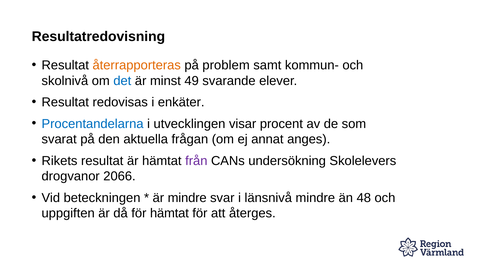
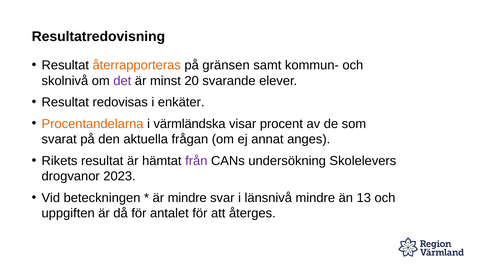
problem: problem -> gränsen
det colour: blue -> purple
49: 49 -> 20
Procentandelarna colour: blue -> orange
utvecklingen: utvecklingen -> värmländska
2066: 2066 -> 2023
48: 48 -> 13
för hämtat: hämtat -> antalet
